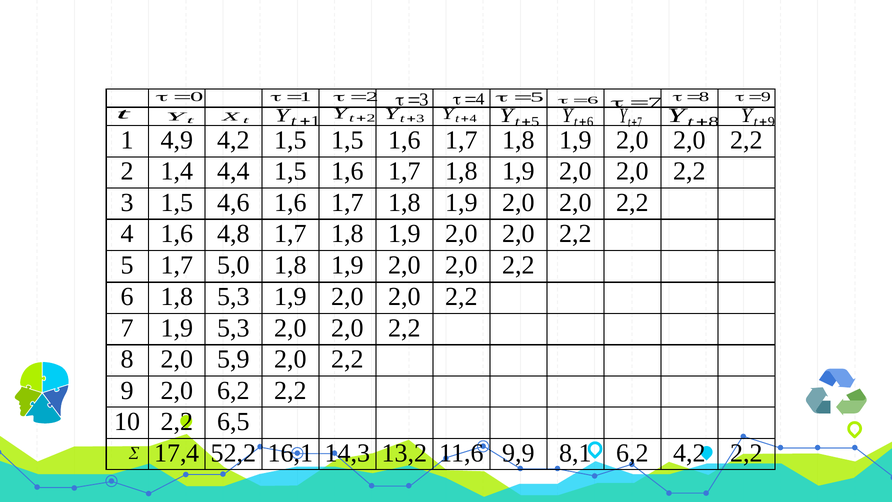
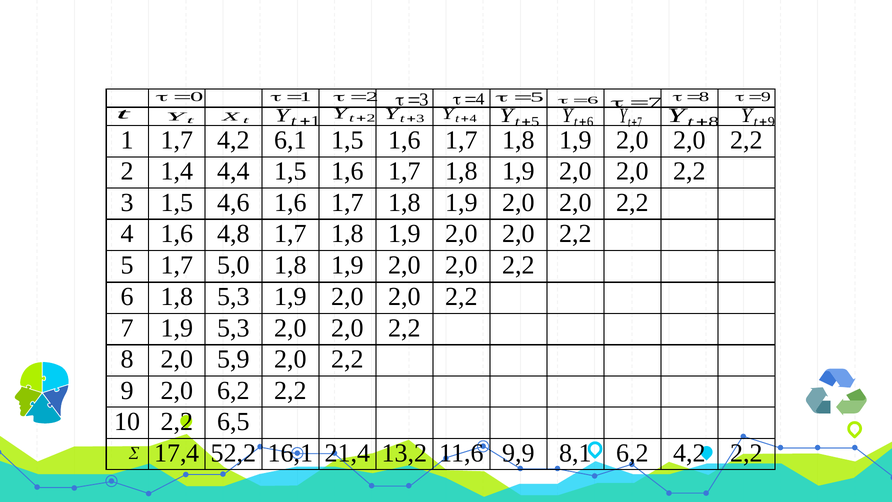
1 4,9: 4,9 -> 1,7
4,2 1,5: 1,5 -> 6,1
14,3: 14,3 -> 21,4
